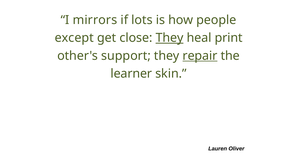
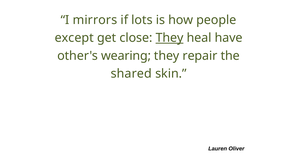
print: print -> have
support: support -> wearing
repair underline: present -> none
learner: learner -> shared
